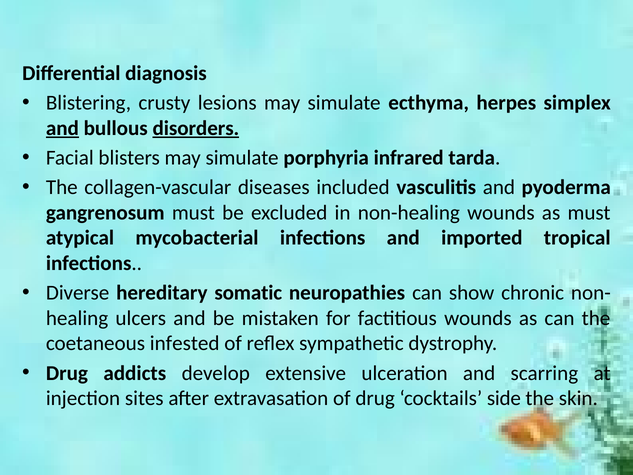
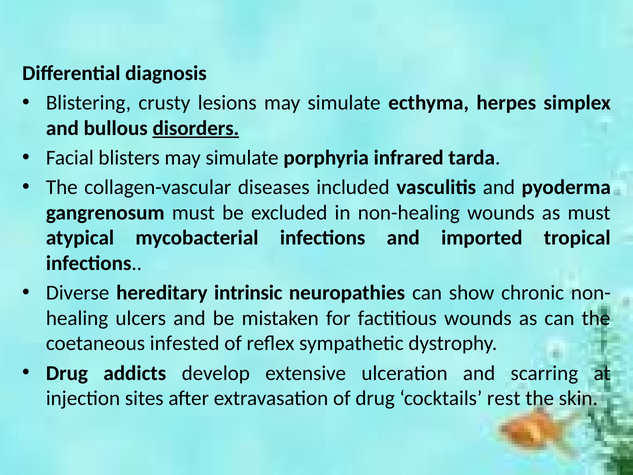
and at (62, 128) underline: present -> none
somatic: somatic -> intrinsic
side: side -> rest
